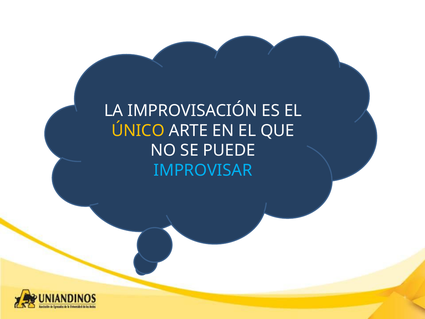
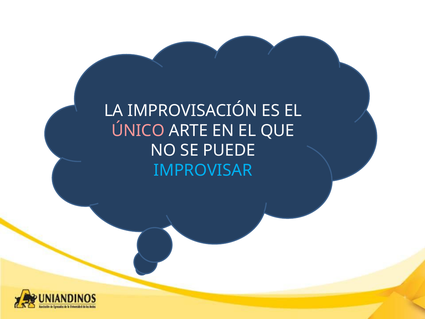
ÚNICO colour: yellow -> pink
